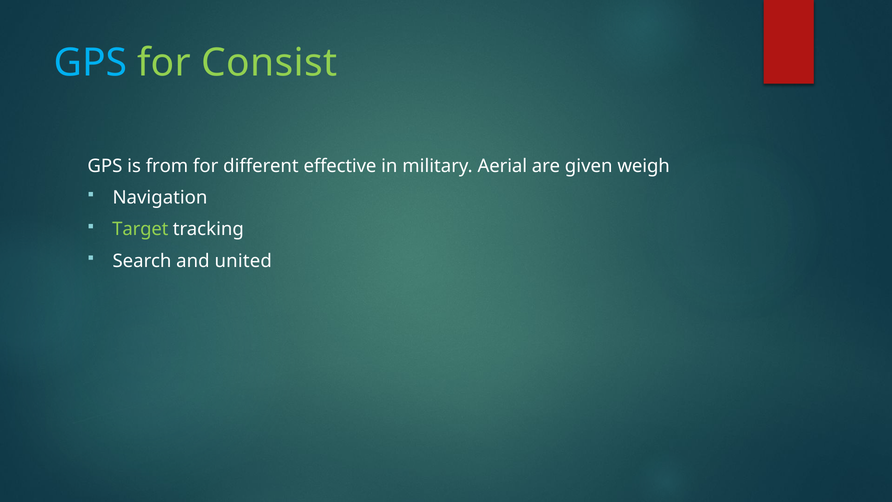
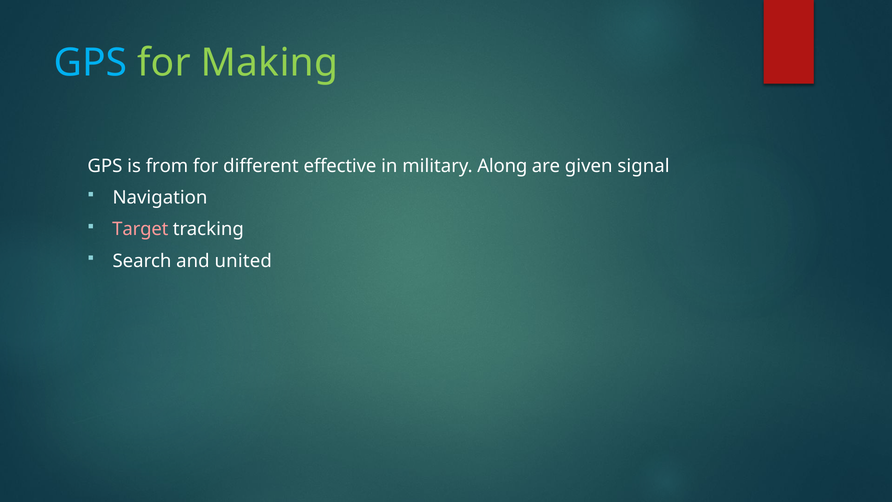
Consist: Consist -> Making
Aerial: Aerial -> Along
weigh: weigh -> signal
Target colour: light green -> pink
